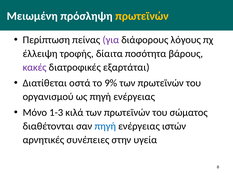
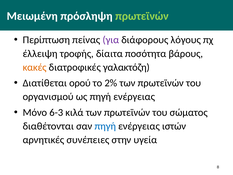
πρωτεϊνών at (142, 16) colour: yellow -> light green
κακές colour: purple -> orange
εξαρτάται: εξαρτάται -> γαλακτόζη
οστά: οστά -> ορού
9%: 9% -> 2%
1-3: 1-3 -> 6-3
